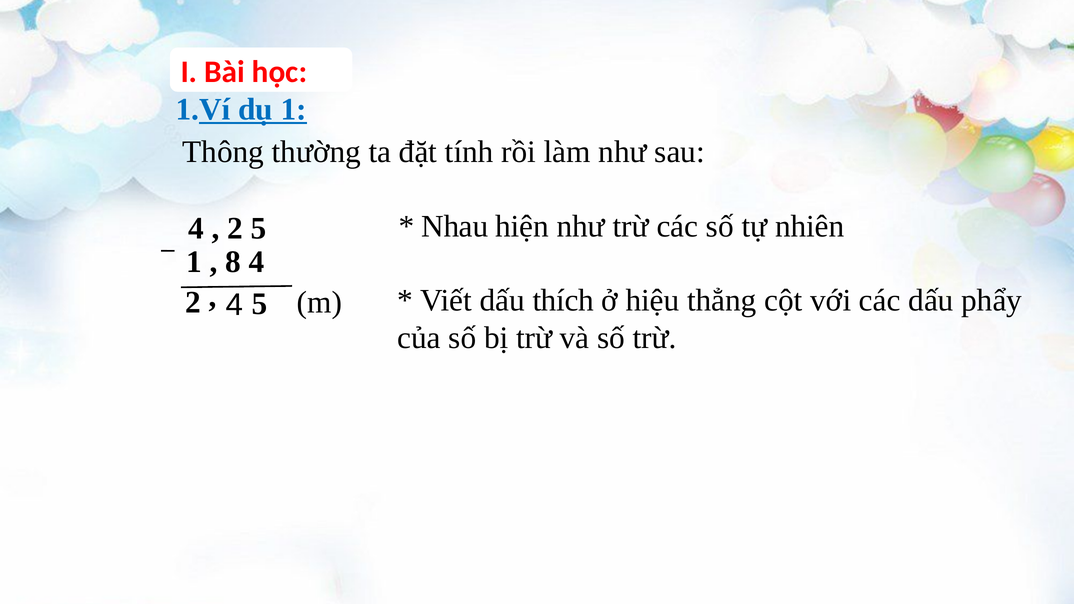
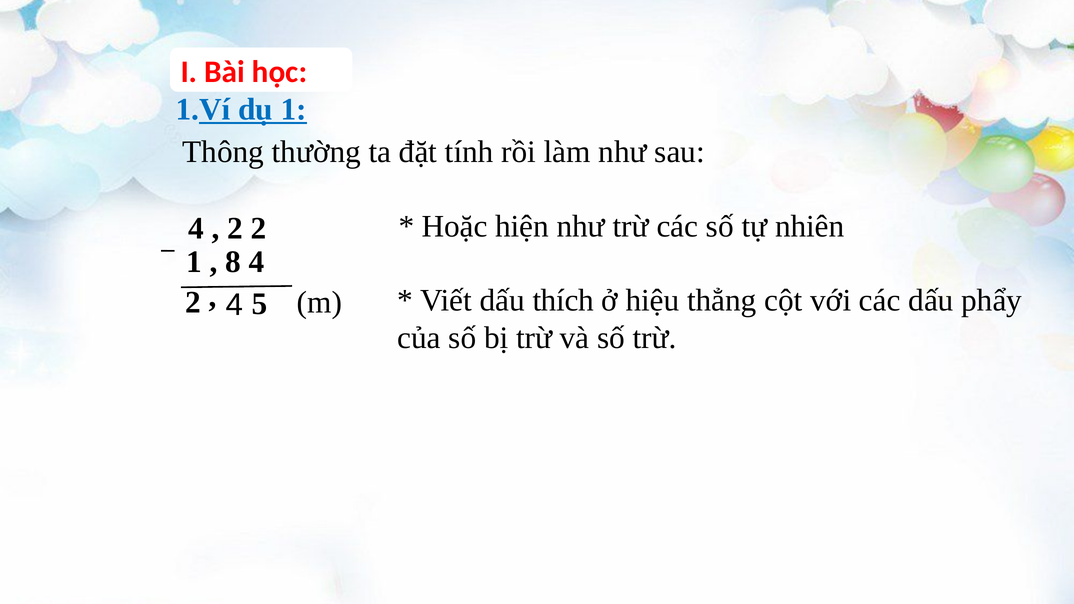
Nhau: Nhau -> Hoặc
2 5: 5 -> 2
